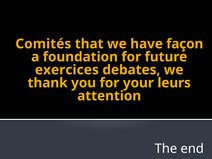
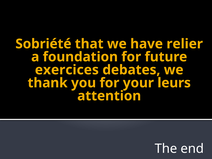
Comités: Comités -> Sobriété
façon: façon -> relier
